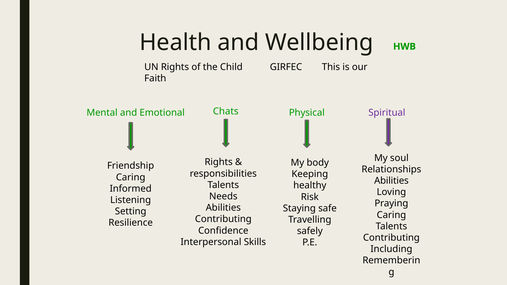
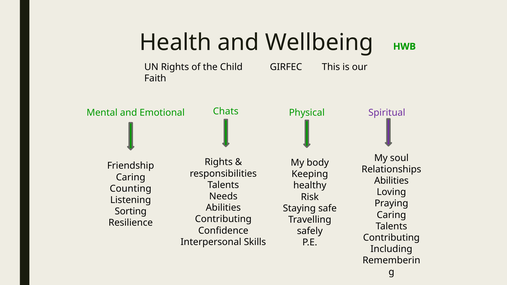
Informed: Informed -> Counting
Setting: Setting -> Sorting
